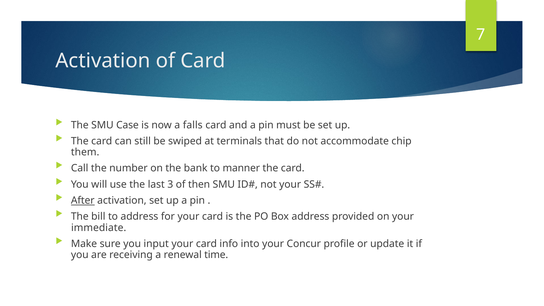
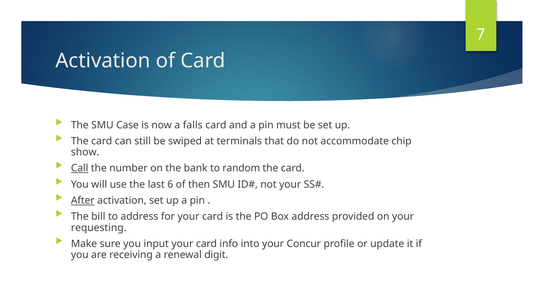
them: them -> show
Call underline: none -> present
manner: manner -> random
3: 3 -> 6
immediate: immediate -> requesting
time: time -> digit
